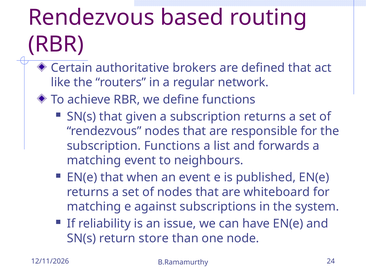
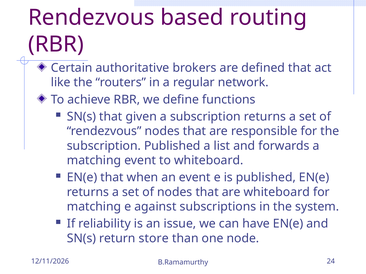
subscription Functions: Functions -> Published
to neighbours: neighbours -> whiteboard
